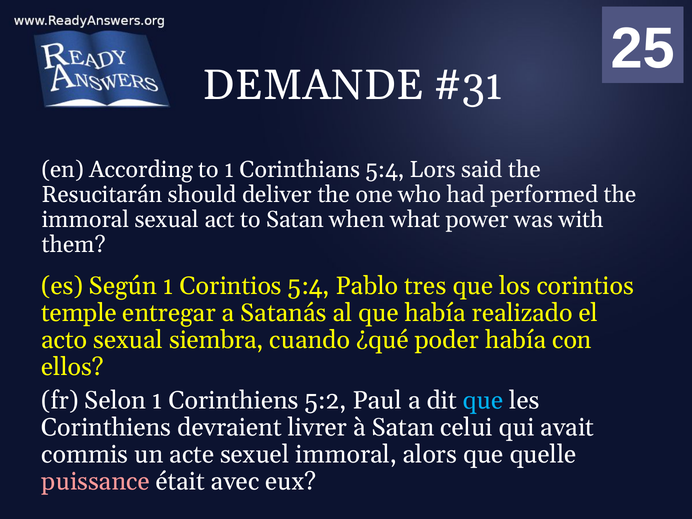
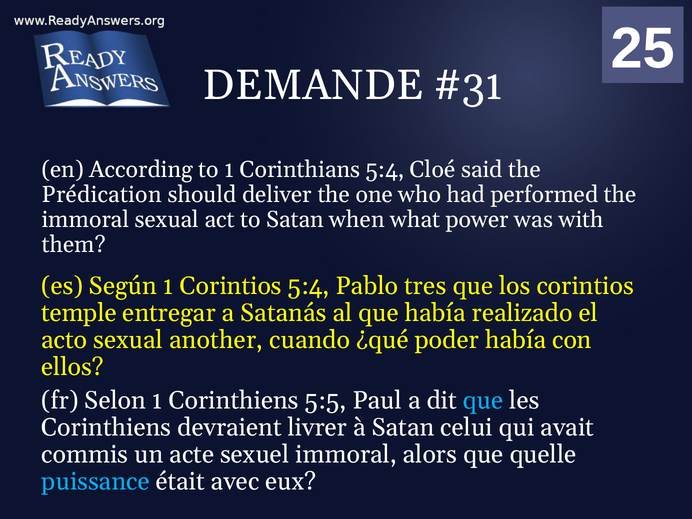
Lors: Lors -> Cloé
Resucitarán: Resucitarán -> Prédication
siembra: siembra -> another
5:2: 5:2 -> 5:5
puissance colour: pink -> light blue
